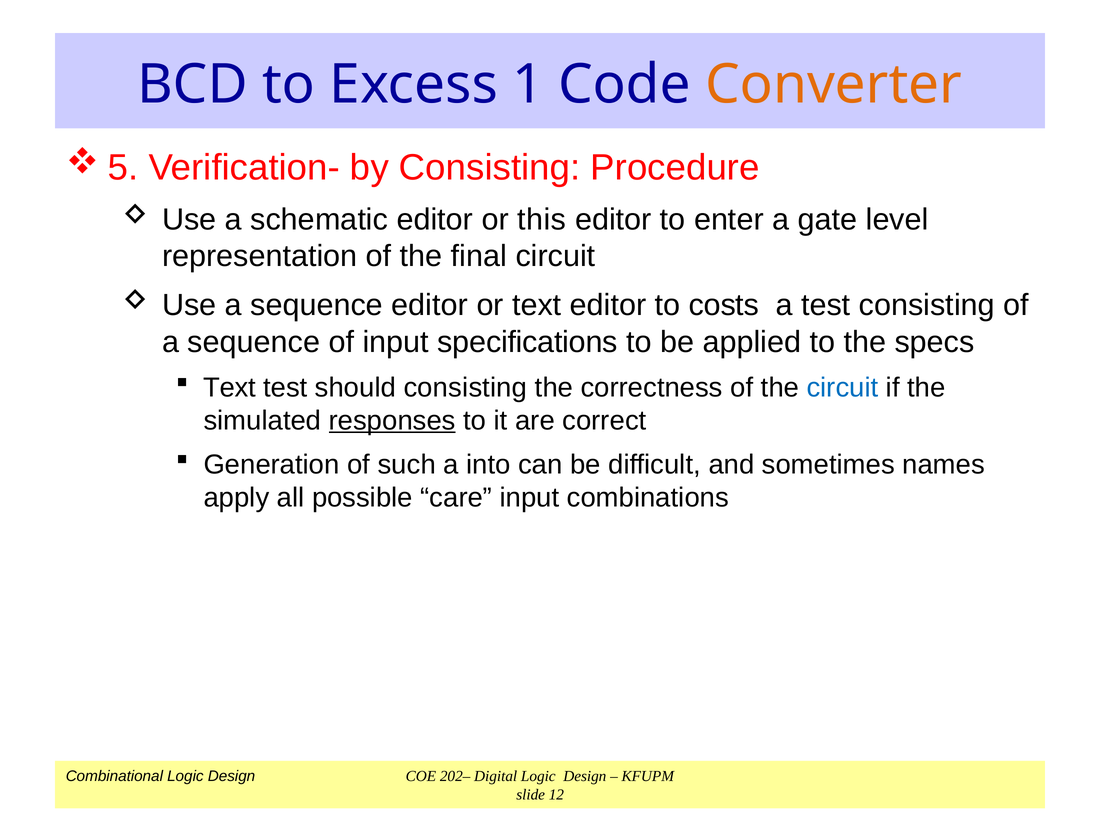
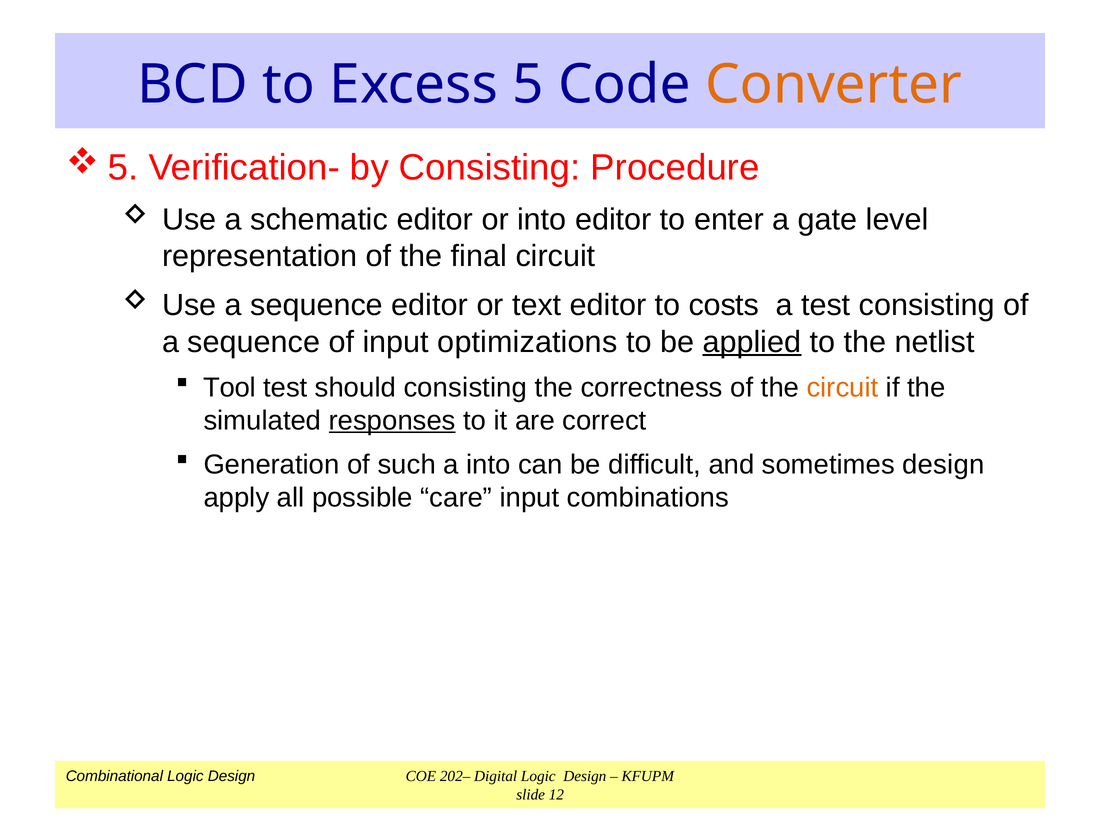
1: 1 -> 5
or this: this -> into
specifications: specifications -> optimizations
applied underline: none -> present
specs: specs -> netlist
Text at (230, 388): Text -> Tool
circuit at (842, 388) colour: blue -> orange
sometimes names: names -> design
